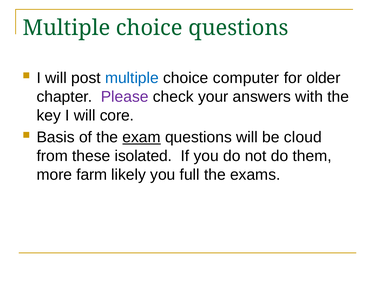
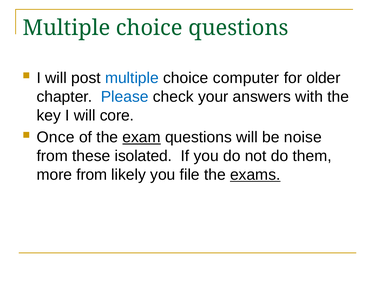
Please colour: purple -> blue
Basis: Basis -> Once
cloud: cloud -> noise
more farm: farm -> from
full: full -> file
exams underline: none -> present
